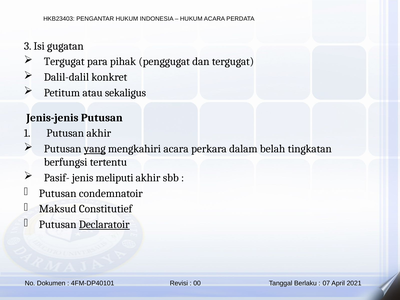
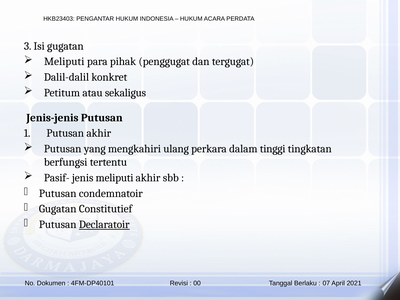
Tergugat at (64, 62): Tergugat -> Meliputi
yang underline: present -> none
mengkahiri acara: acara -> ulang
belah: belah -> tinggi
Maksud at (58, 209): Maksud -> Gugatan
